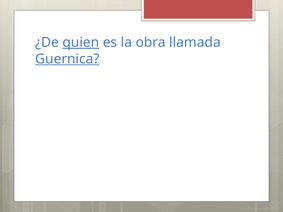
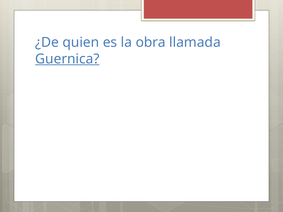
quien underline: present -> none
